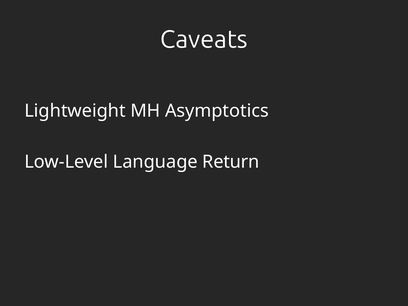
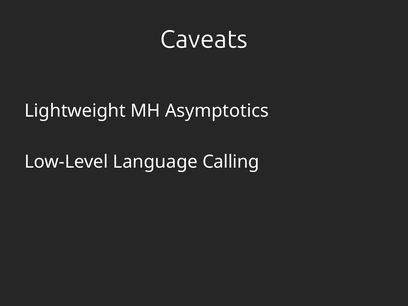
Return: Return -> Calling
